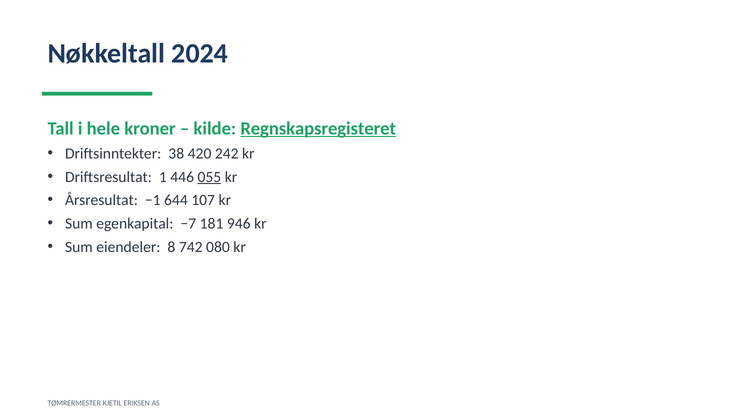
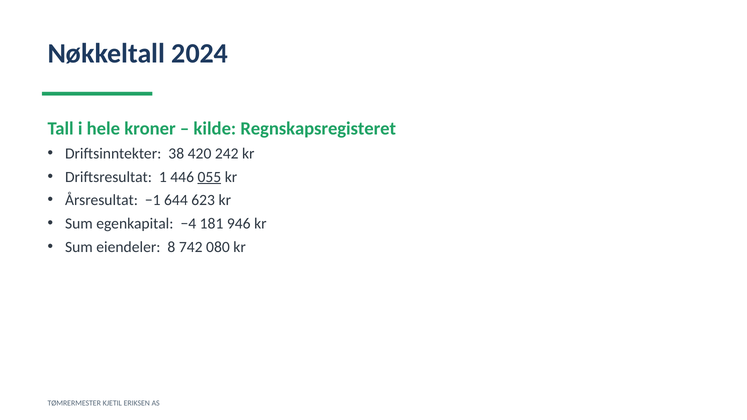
Regnskapsregisteret underline: present -> none
107: 107 -> 623
−7: −7 -> −4
